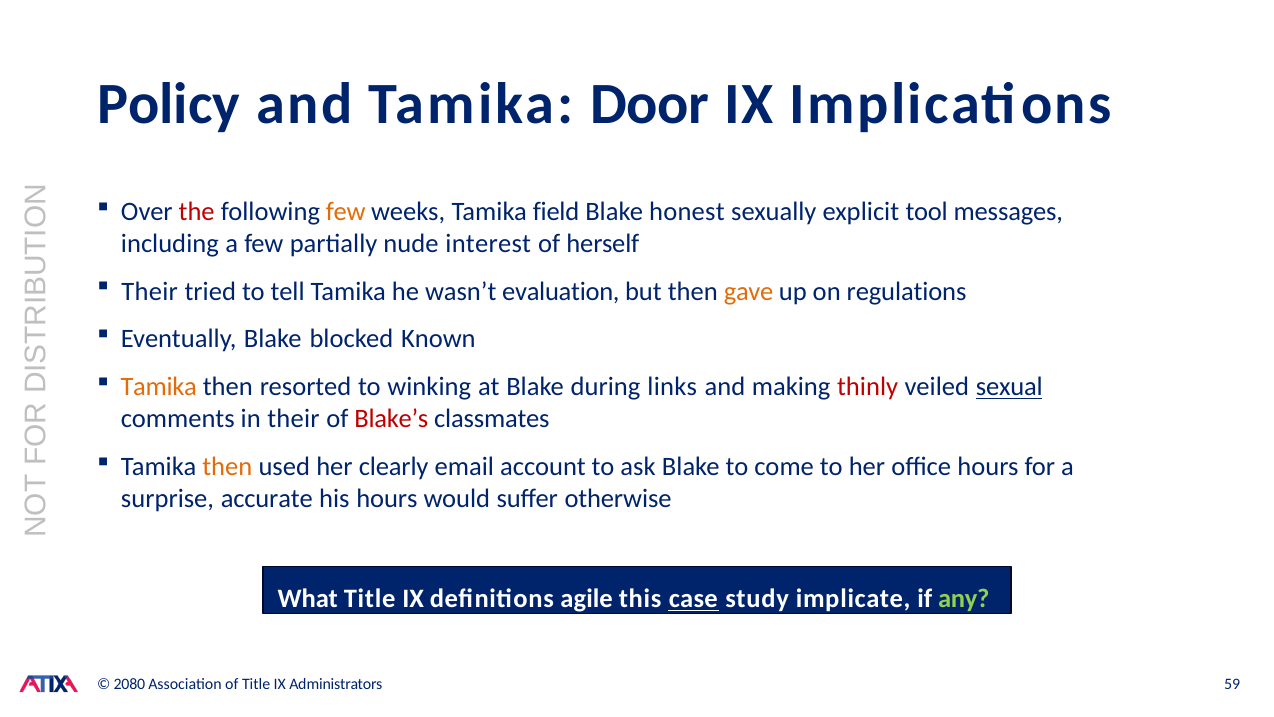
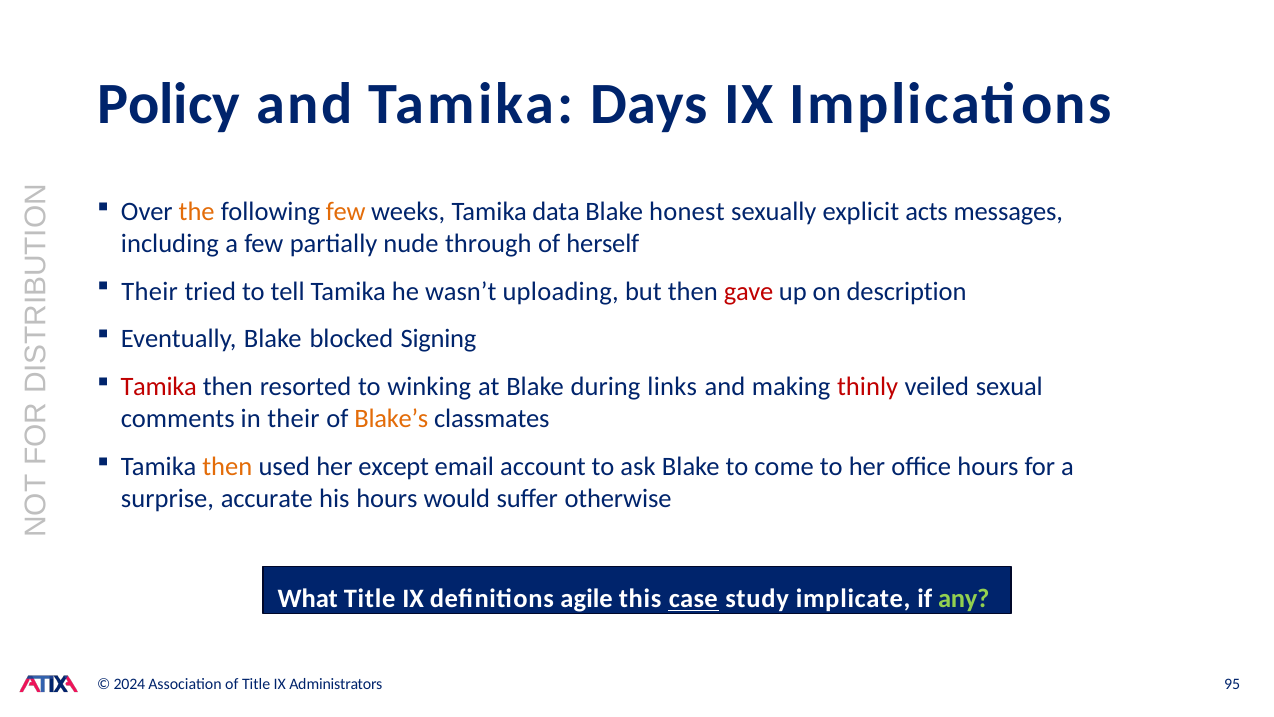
Door: Door -> Days
the colour: red -> orange
field: field -> data
tool: tool -> acts
interest: interest -> through
evaluation: evaluation -> uploading
gave colour: orange -> red
regulations: regulations -> description
Known: Known -> Signing
Tamika at (159, 387) colour: orange -> red
sexual underline: present -> none
Blake’s colour: red -> orange
clearly: clearly -> except
2080: 2080 -> 2024
59: 59 -> 95
